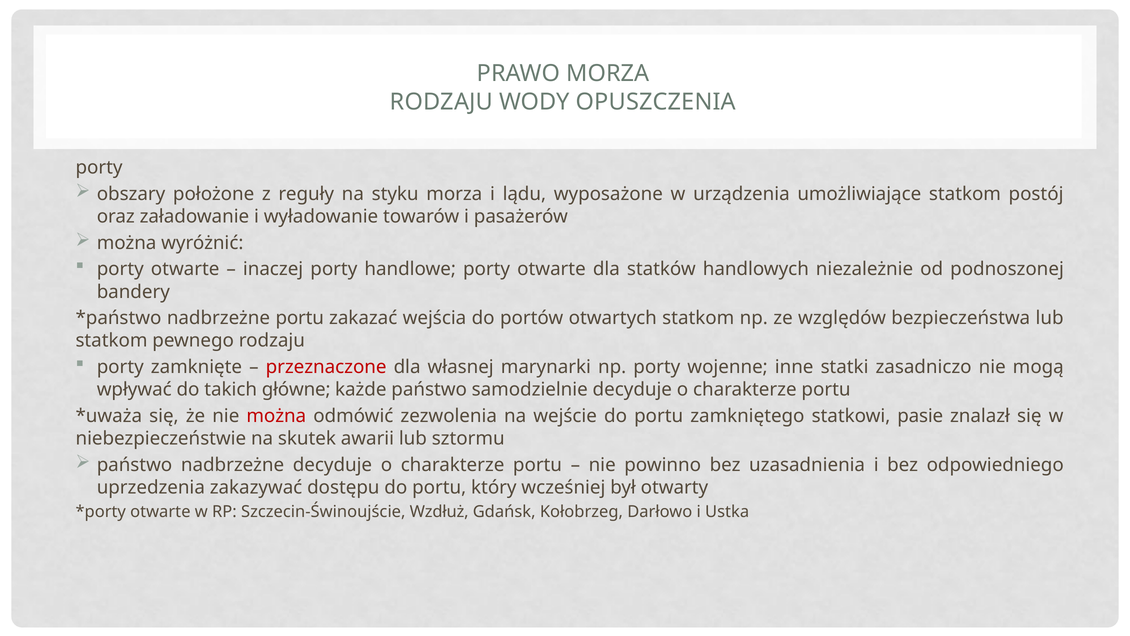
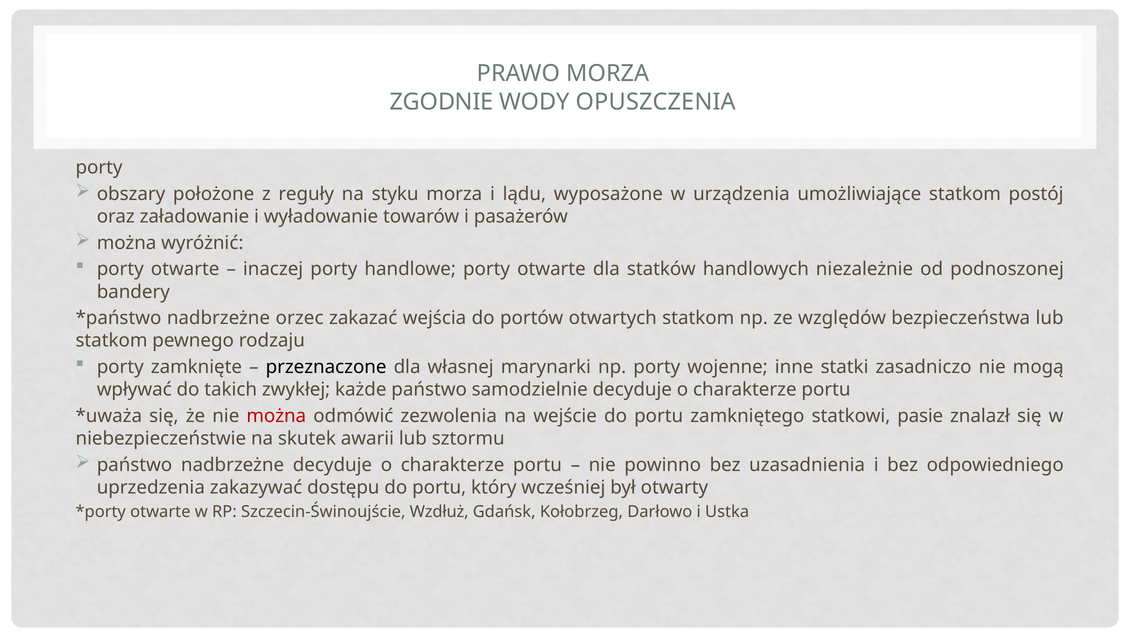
RODZAJU at (441, 102): RODZAJU -> ZGODNIE
nadbrzeżne portu: portu -> orzec
przeznaczone colour: red -> black
główne: główne -> zwykłej
